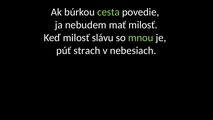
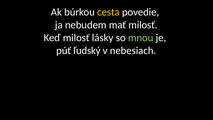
cesta colour: light green -> yellow
slávu: slávu -> lásky
strach: strach -> ľudský
